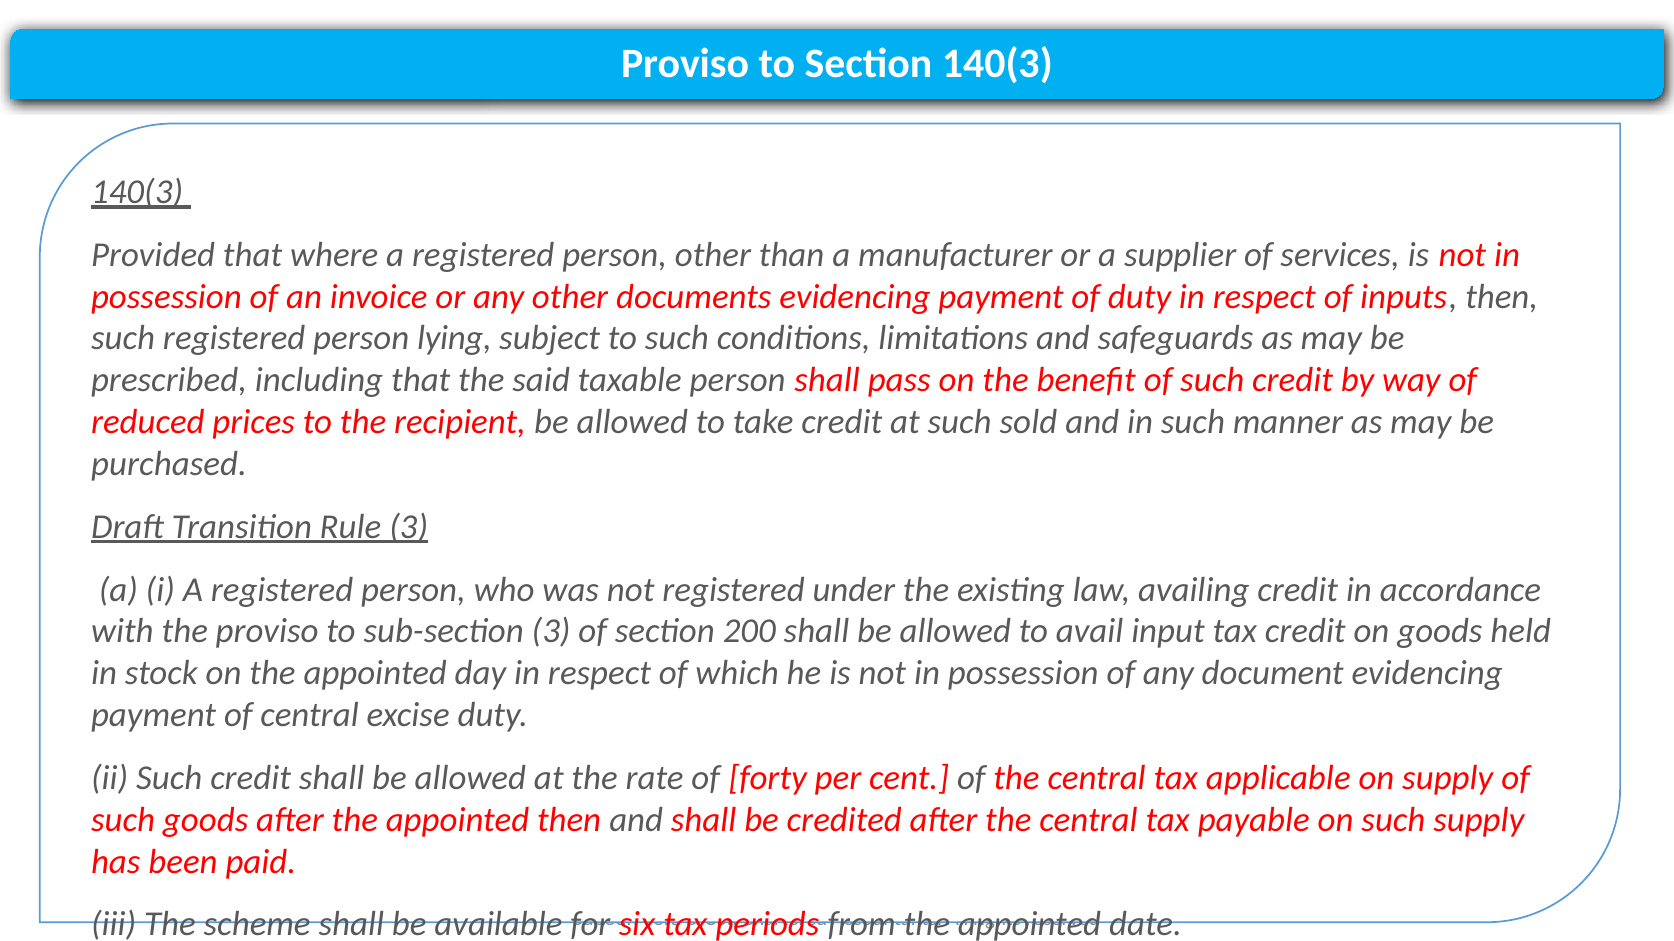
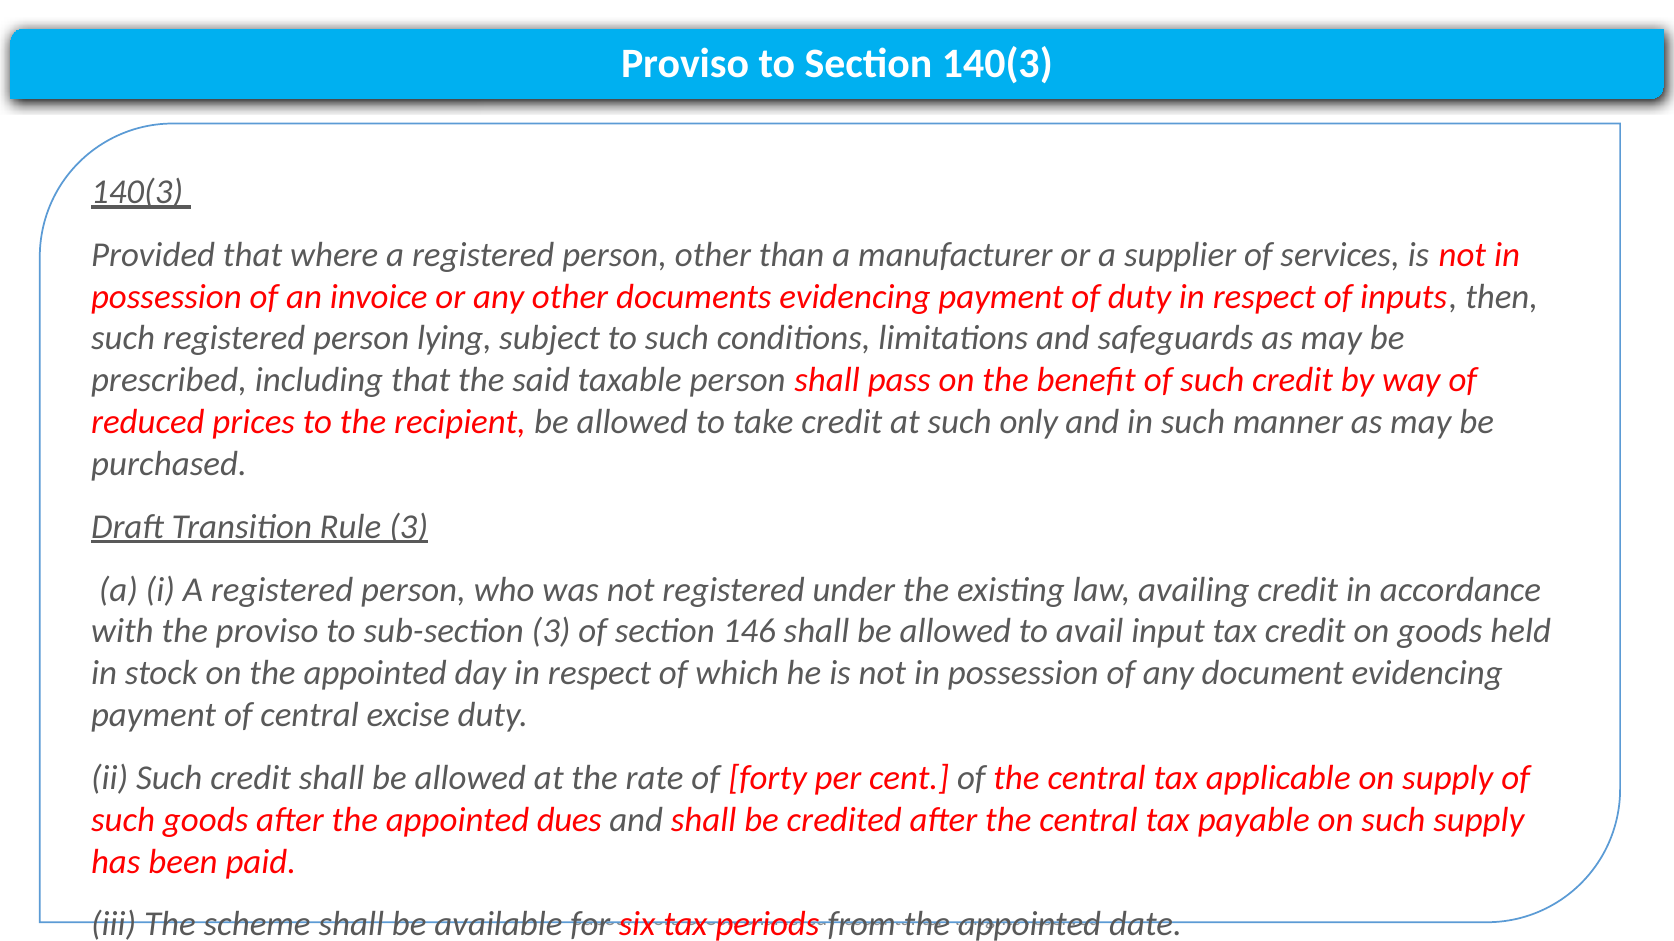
sold: sold -> only
200: 200 -> 146
appointed then: then -> dues
